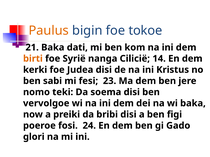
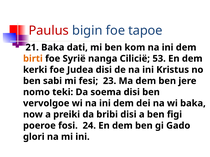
Paulus colour: orange -> red
tokoe: tokoe -> tapoe
14: 14 -> 53
